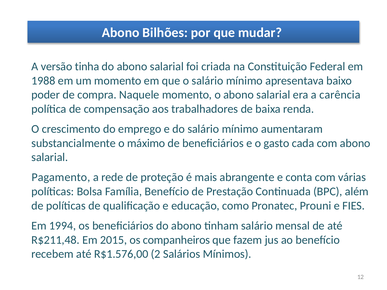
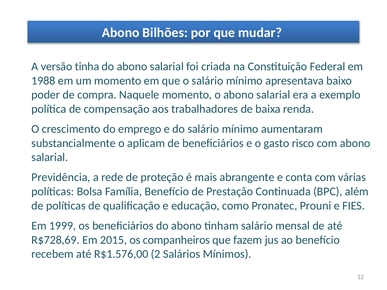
carência: carência -> exemplo
máximo: máximo -> aplicam
cada: cada -> risco
Pagamento: Pagamento -> Previdência
1994: 1994 -> 1999
R$211,48: R$211,48 -> R$728,69
